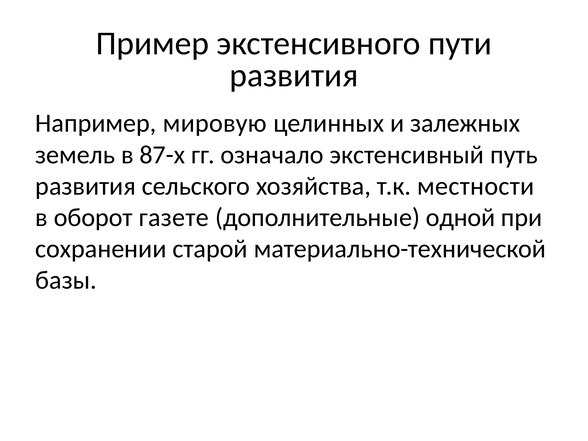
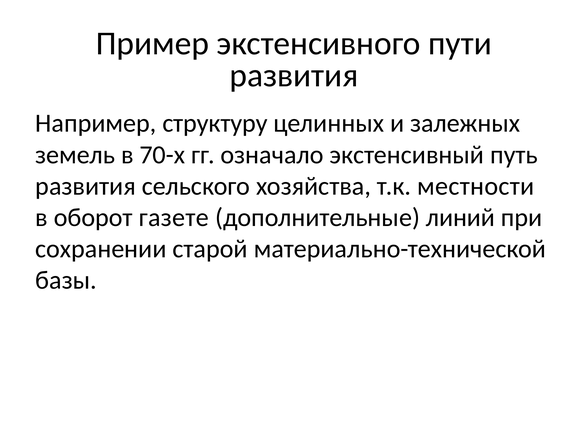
мировую: мировую -> структуру
87-х: 87-х -> 70-х
одной: одной -> линий
